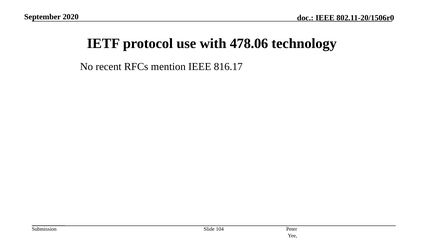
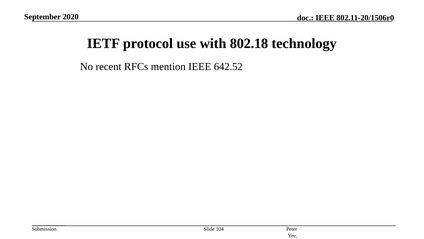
478.06: 478.06 -> 802.18
816.17: 816.17 -> 642.52
